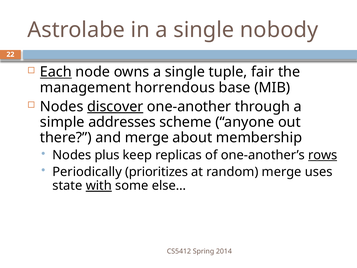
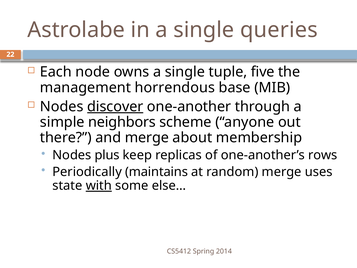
nobody: nobody -> queries
Each underline: present -> none
fair: fair -> five
addresses: addresses -> neighbors
rows underline: present -> none
prioritizes: prioritizes -> maintains
